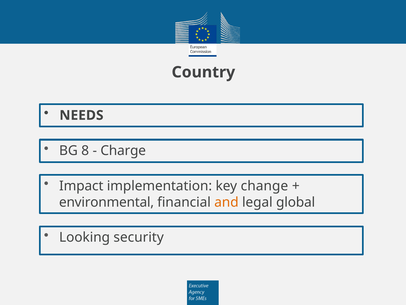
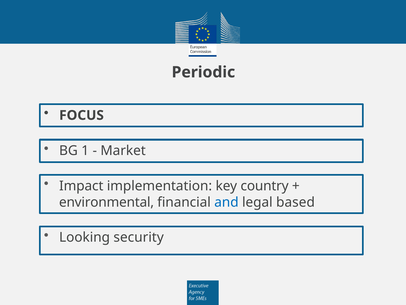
Country: Country -> Periodic
NEEDS: NEEDS -> FOCUS
8: 8 -> 1
Charge: Charge -> Market
change: change -> country
and colour: orange -> blue
global: global -> based
